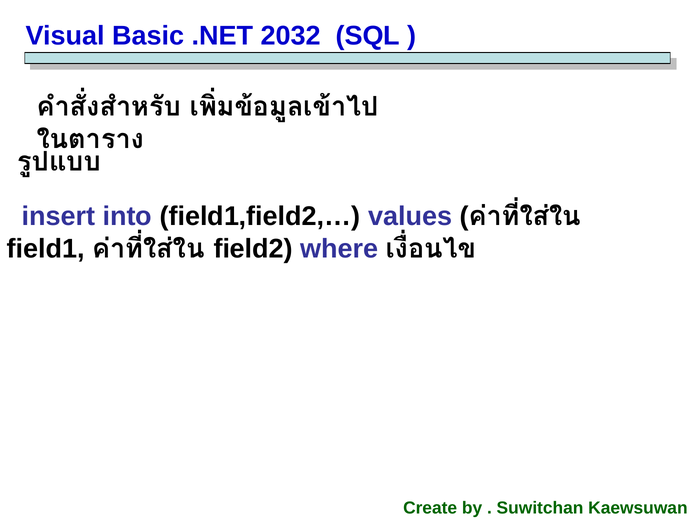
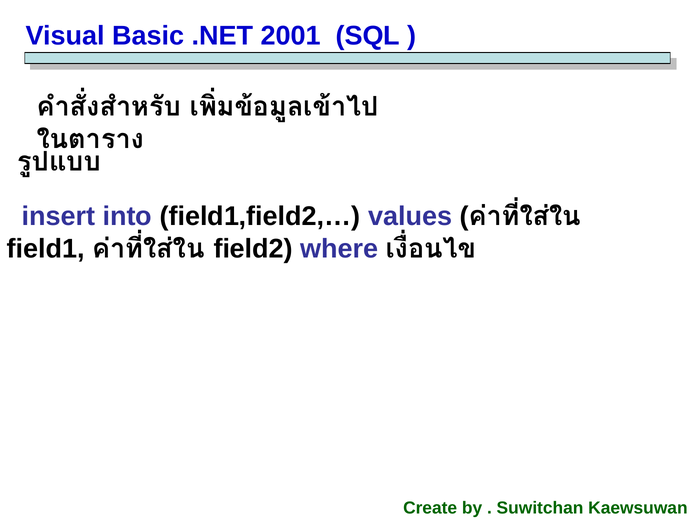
2032: 2032 -> 2001
